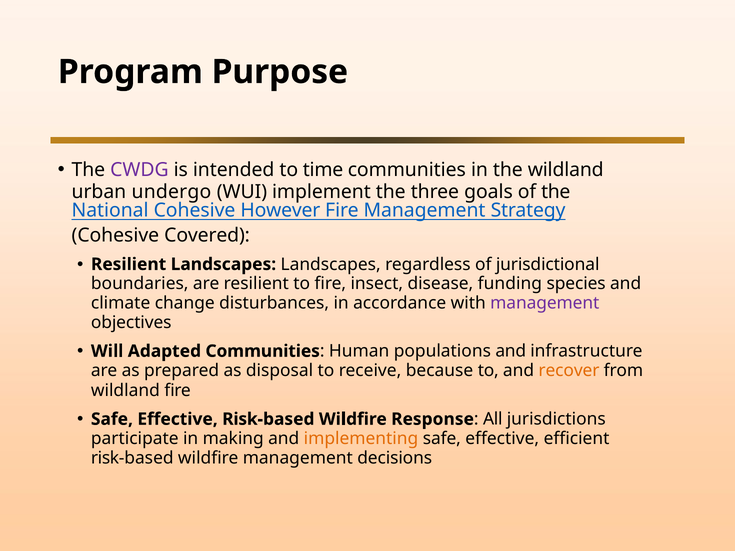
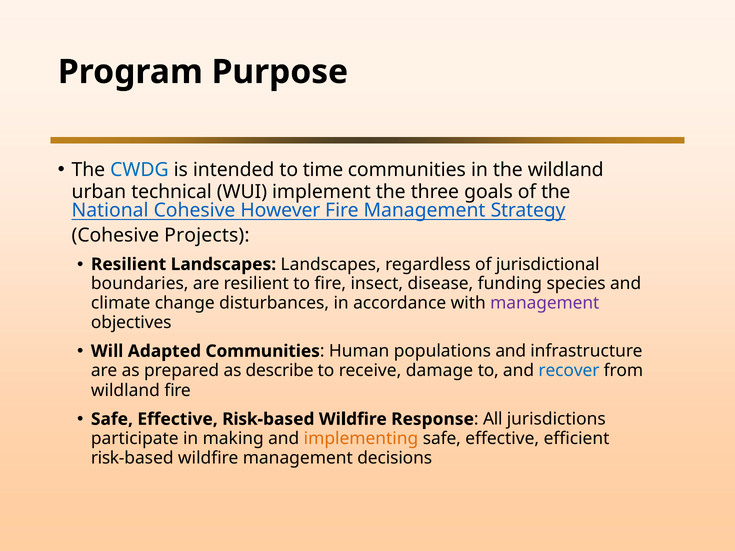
CWDG colour: purple -> blue
undergo: undergo -> technical
Covered: Covered -> Projects
disposal: disposal -> describe
because: because -> damage
recover colour: orange -> blue
